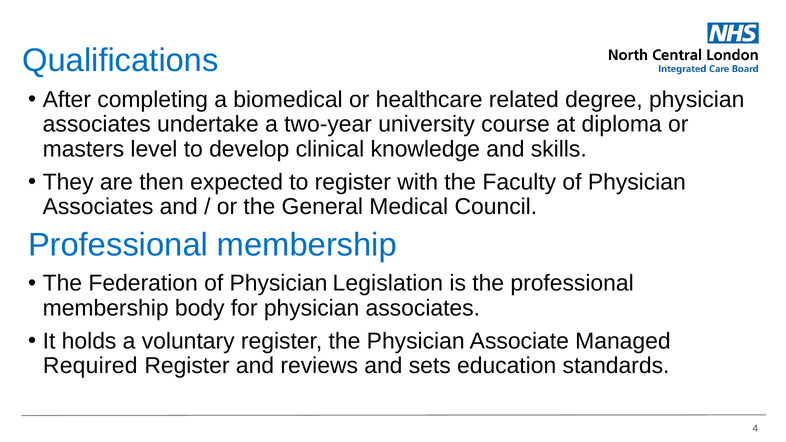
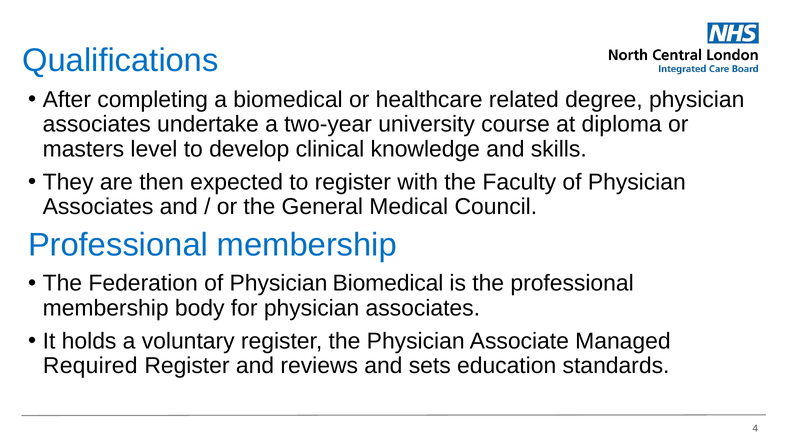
Physician Legislation: Legislation -> Biomedical
